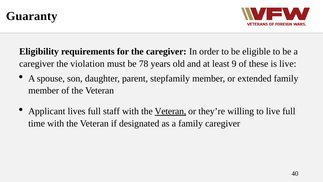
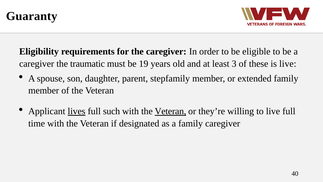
violation: violation -> traumatic
78: 78 -> 19
9: 9 -> 3
lives underline: none -> present
staff: staff -> such
